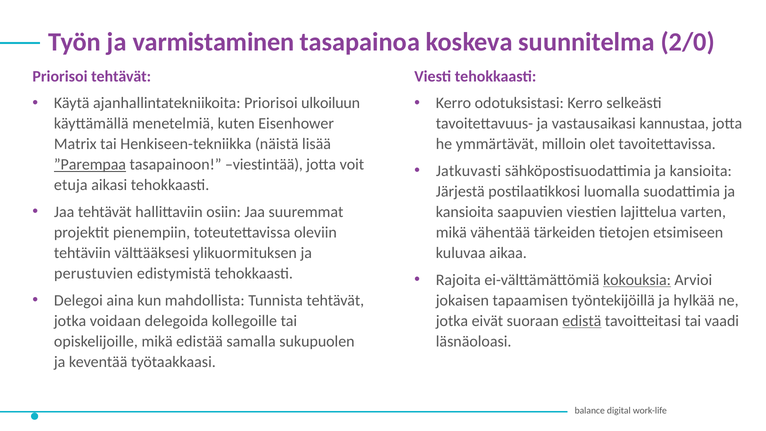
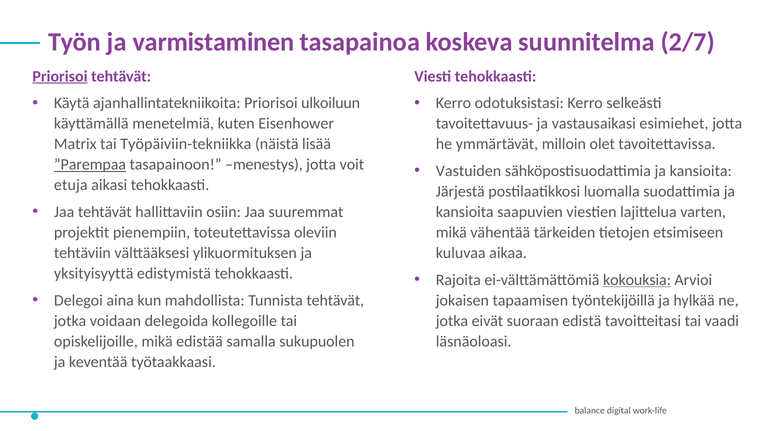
2/0: 2/0 -> 2/7
Priorisoi at (60, 76) underline: none -> present
kannustaa: kannustaa -> esimiehet
Henkiseen-tekniikka: Henkiseen-tekniikka -> Työpäiviin-tekniikka
viestintää: viestintää -> menestys
Jatkuvasti: Jatkuvasti -> Vastuiden
perustuvien: perustuvien -> yksityisyyttä
edistä underline: present -> none
